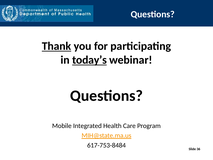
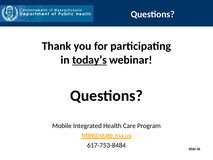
Thank underline: present -> none
